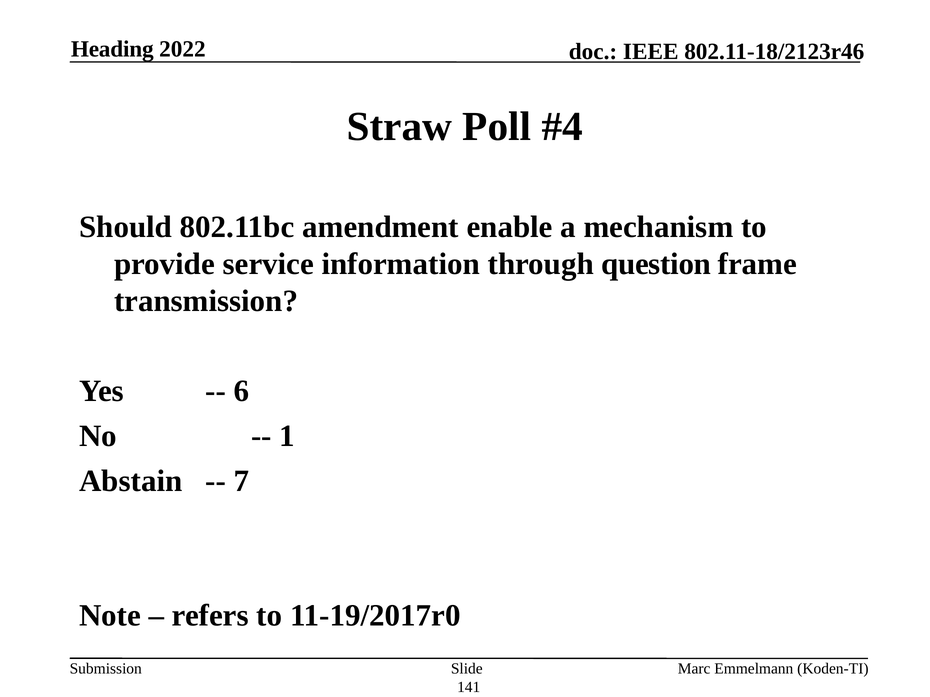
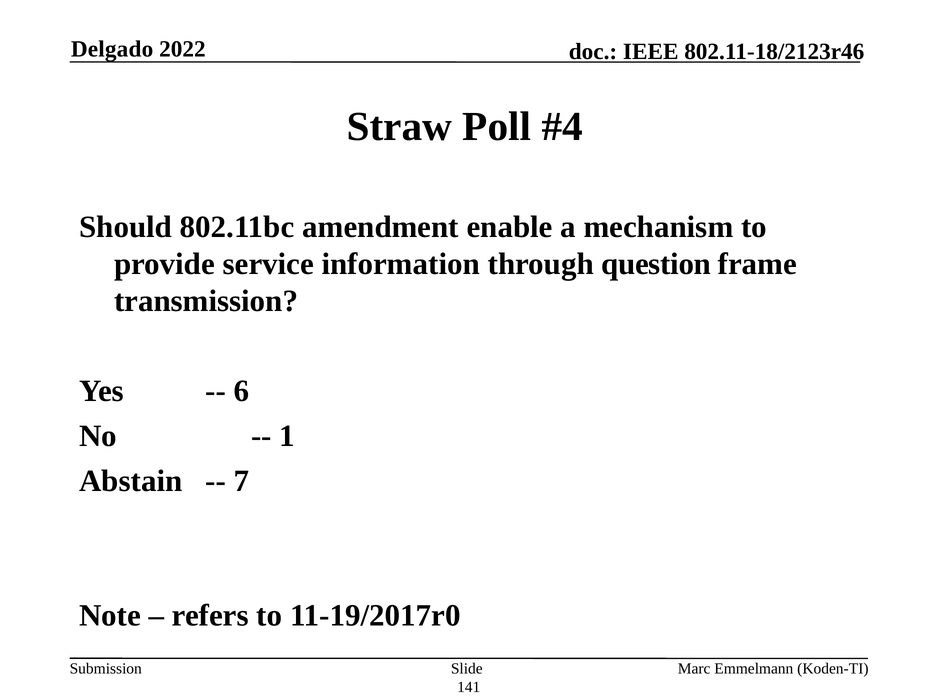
Heading: Heading -> Delgado
